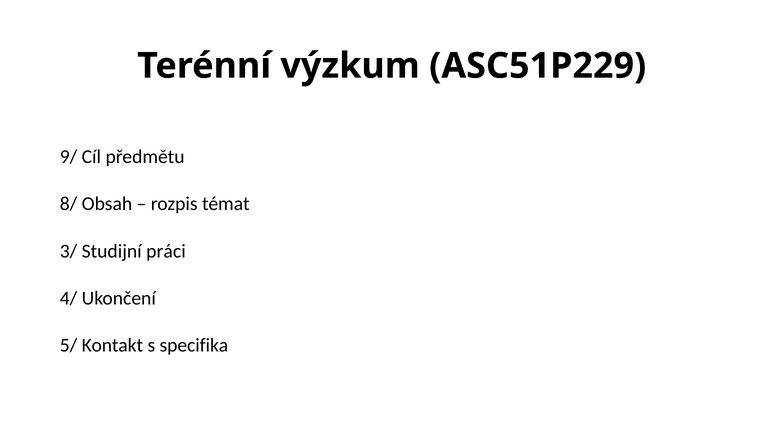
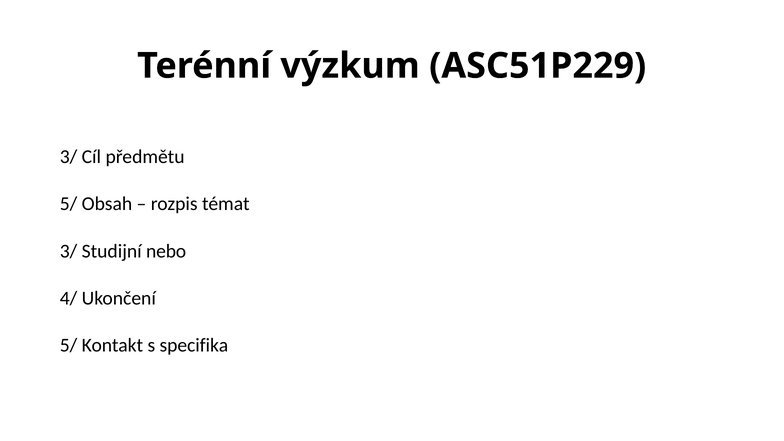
9/ at (69, 157): 9/ -> 3/
8/ at (69, 204): 8/ -> 5/
práci: práci -> nebo
